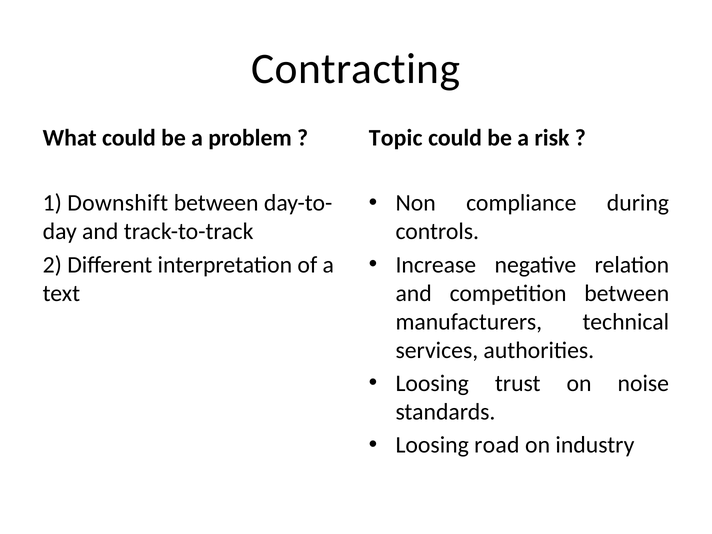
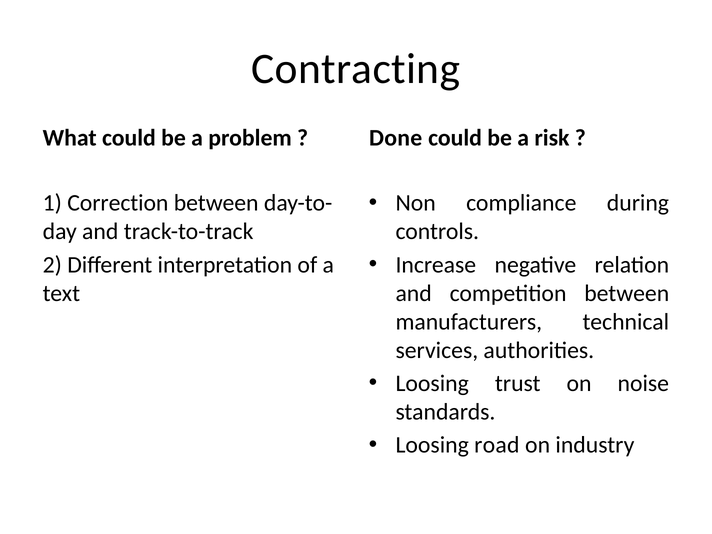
Topic: Topic -> Done
Downshift: Downshift -> Correction
